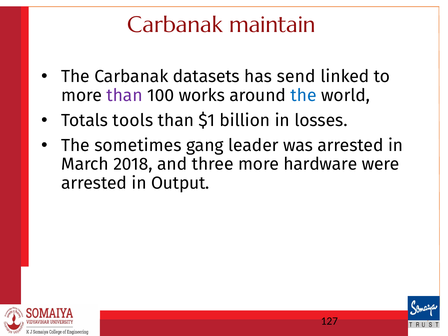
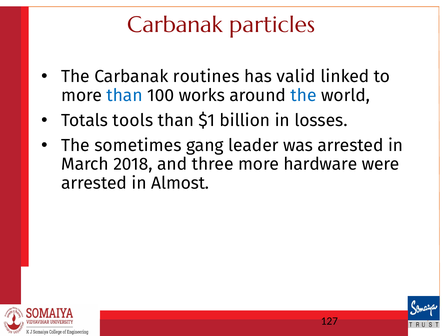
maintain: maintain -> particles
datasets: datasets -> routines
send: send -> valid
than at (125, 95) colour: purple -> blue
Output: Output -> Almost
